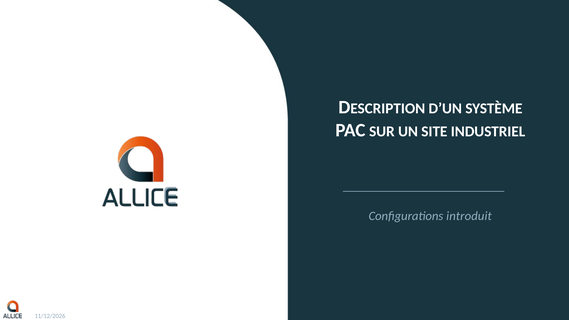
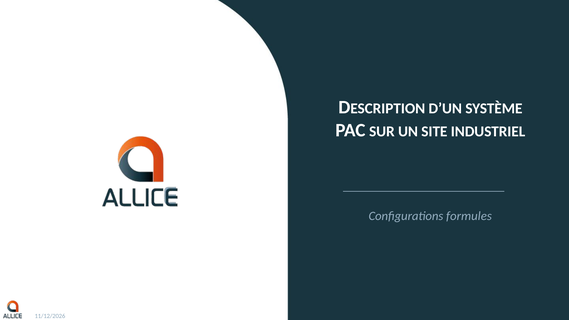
introduit: introduit -> formules
